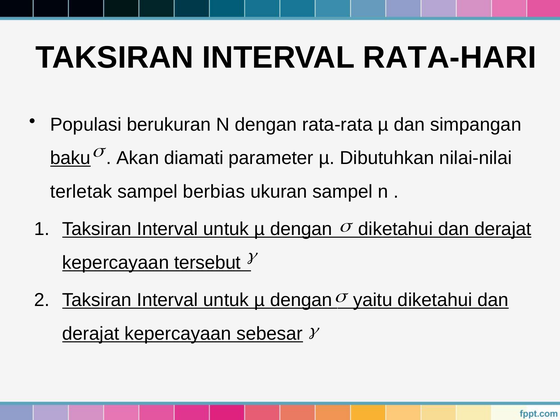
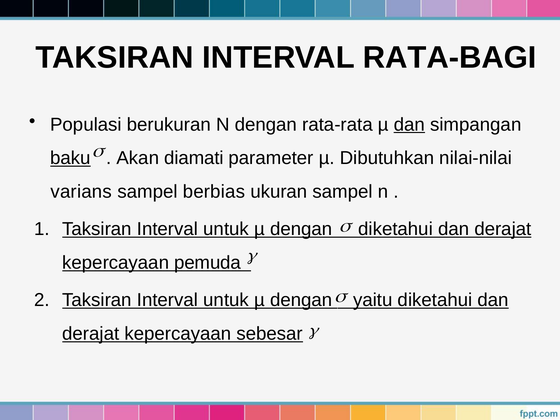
RATA-HARI: RATA-HARI -> RATA-BAGI
dan at (409, 125) underline: none -> present
terletak: terletak -> varians
tersebut: tersebut -> pemuda
